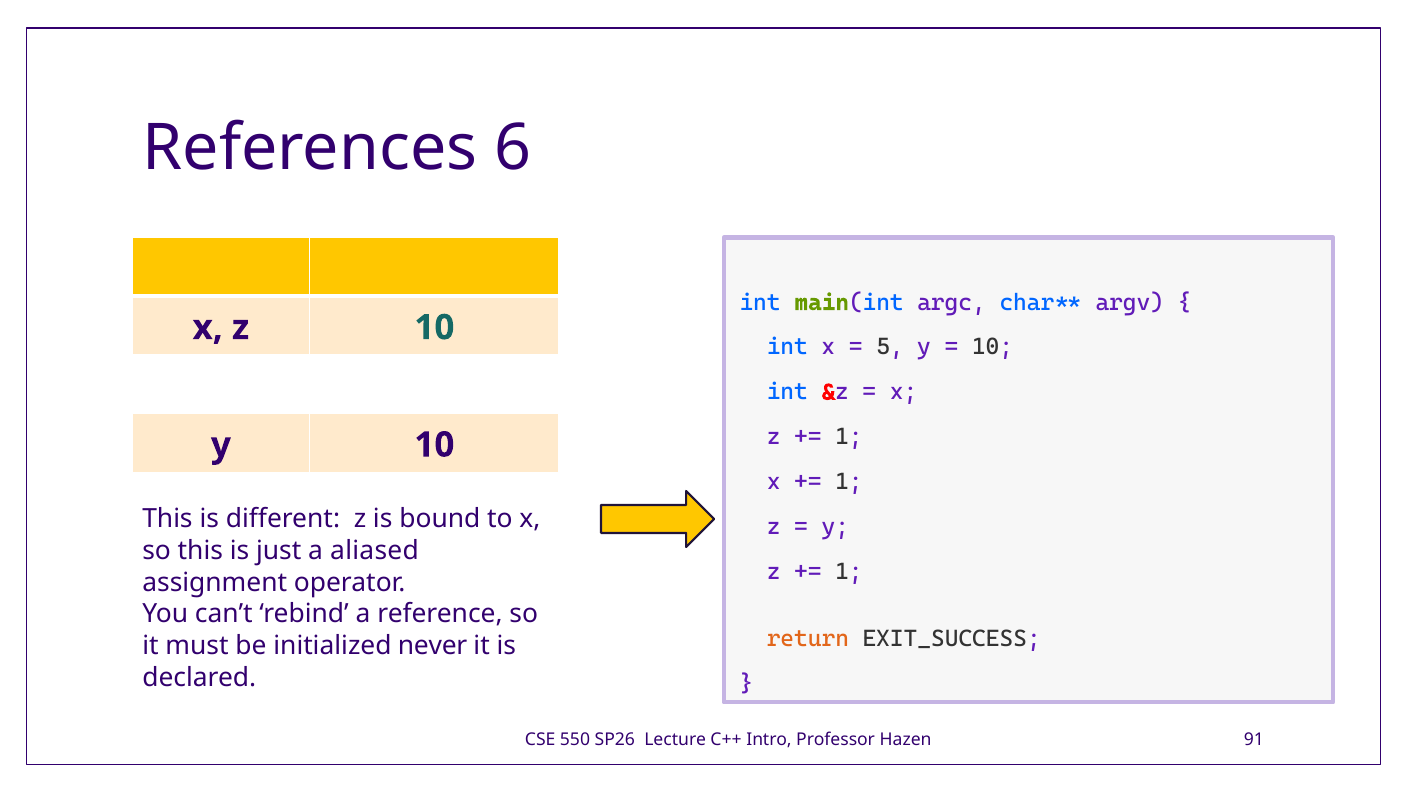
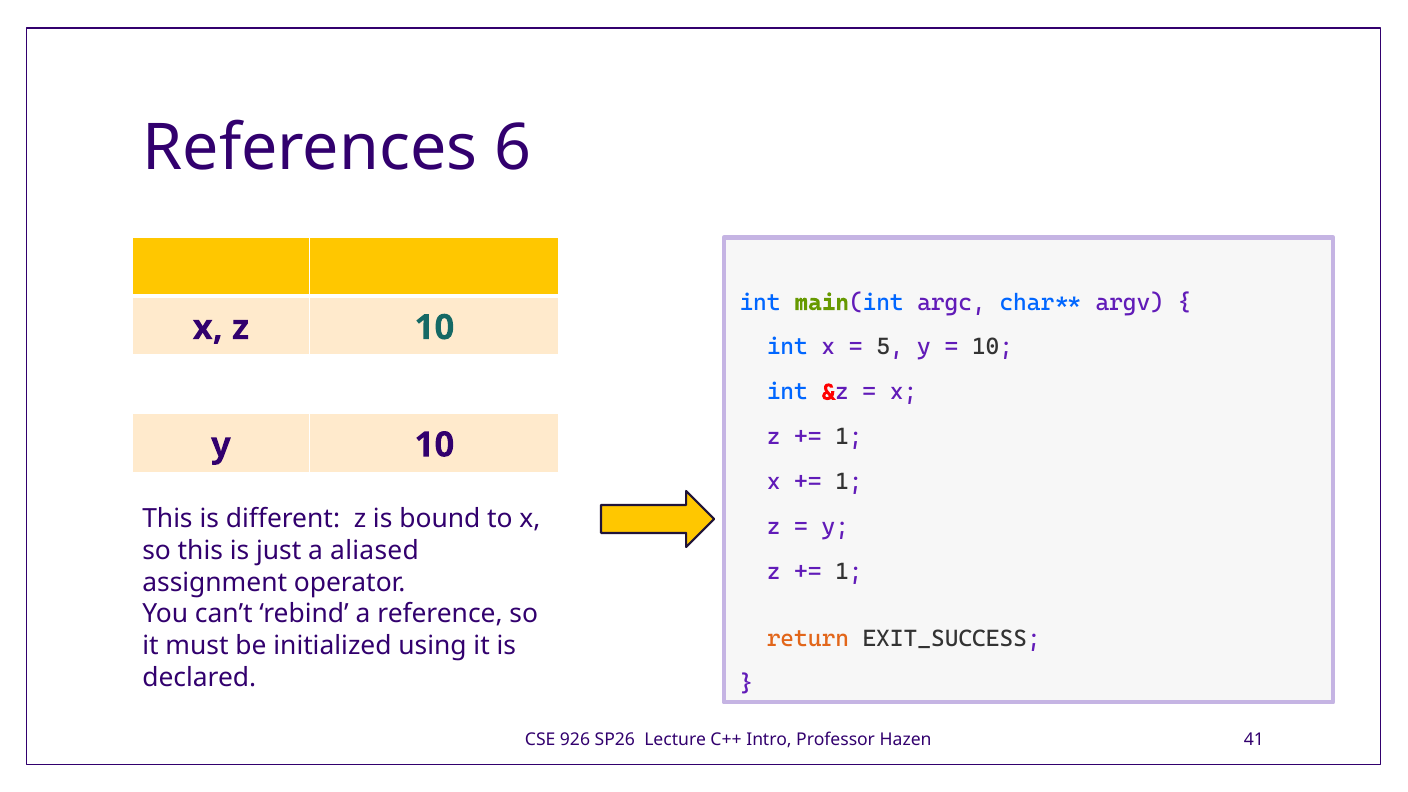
never: never -> using
550: 550 -> 926
91: 91 -> 41
